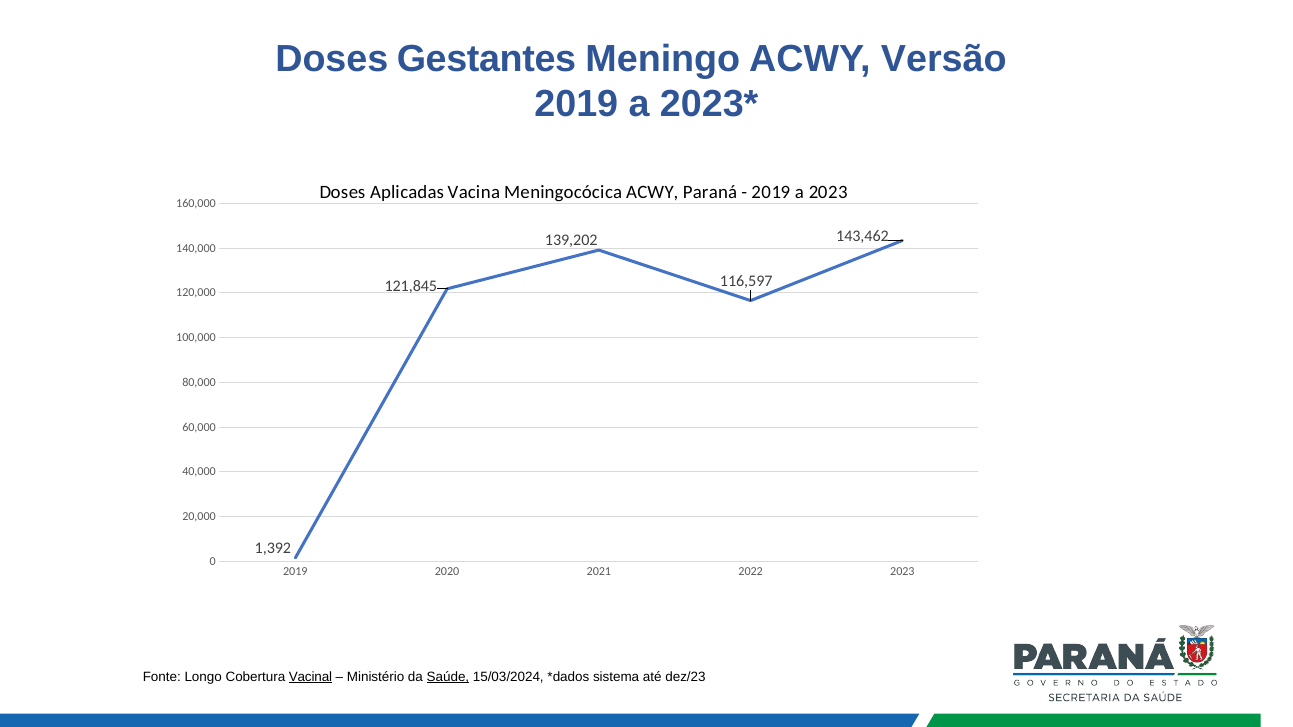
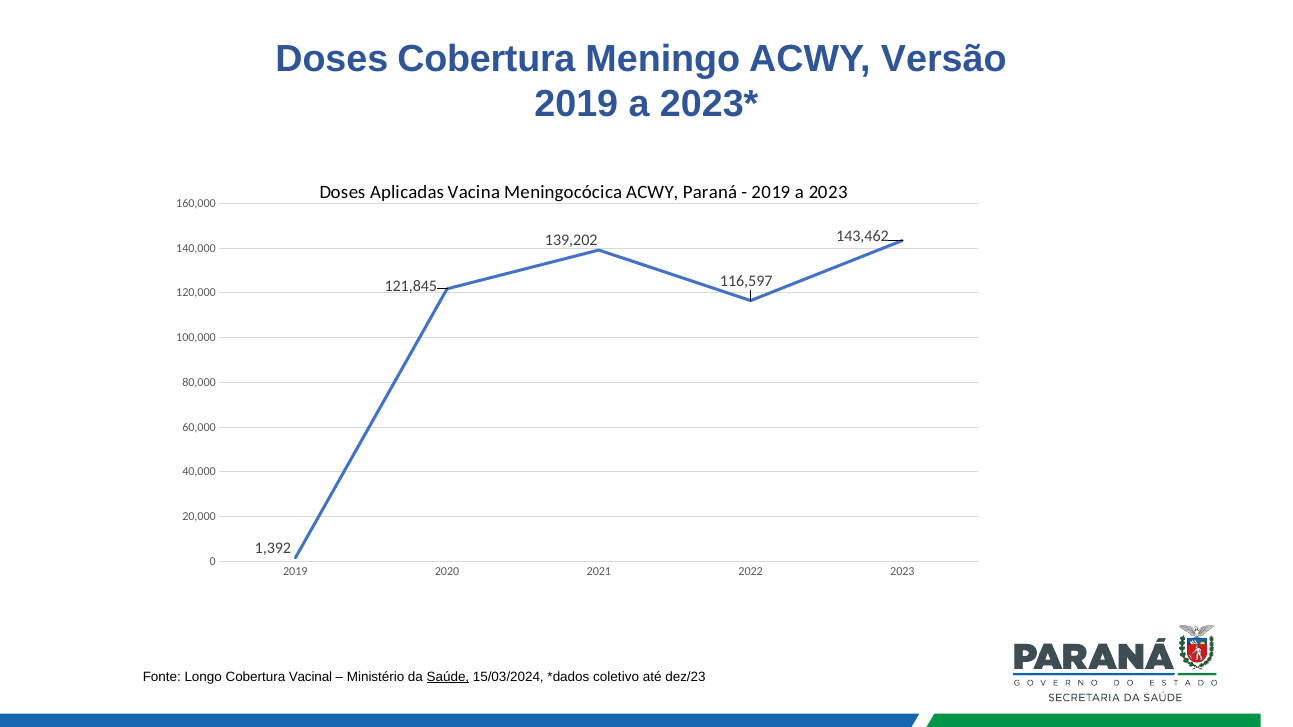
Doses Gestantes: Gestantes -> Cobertura
Vacinal underline: present -> none
sistema: sistema -> coletivo
